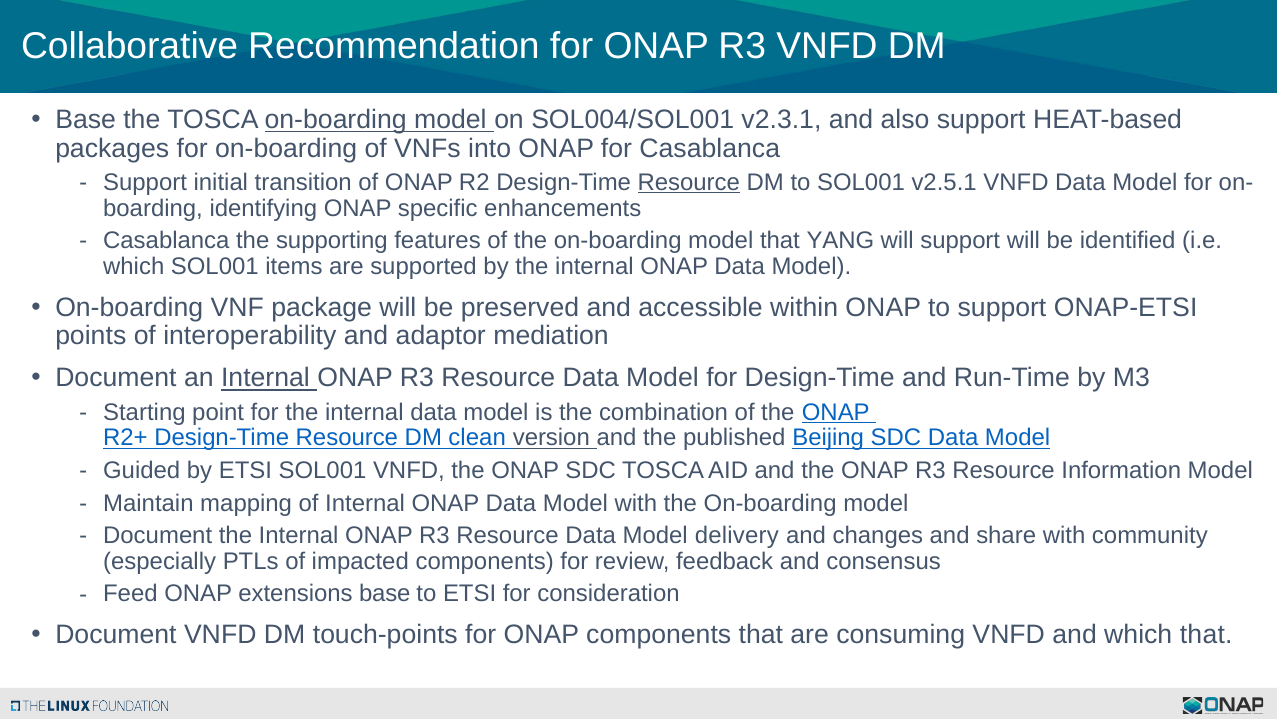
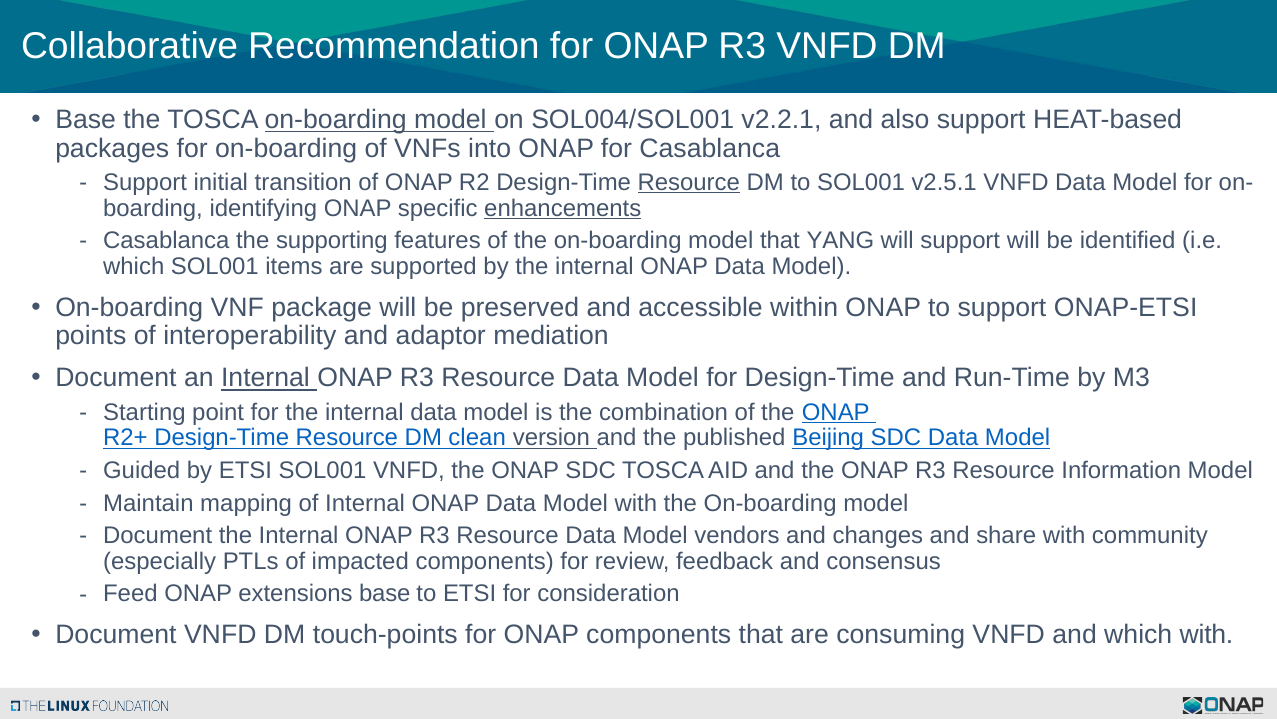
v2.3.1: v2.3.1 -> v2.2.1
enhancements underline: none -> present
delivery: delivery -> vendors
which that: that -> with
